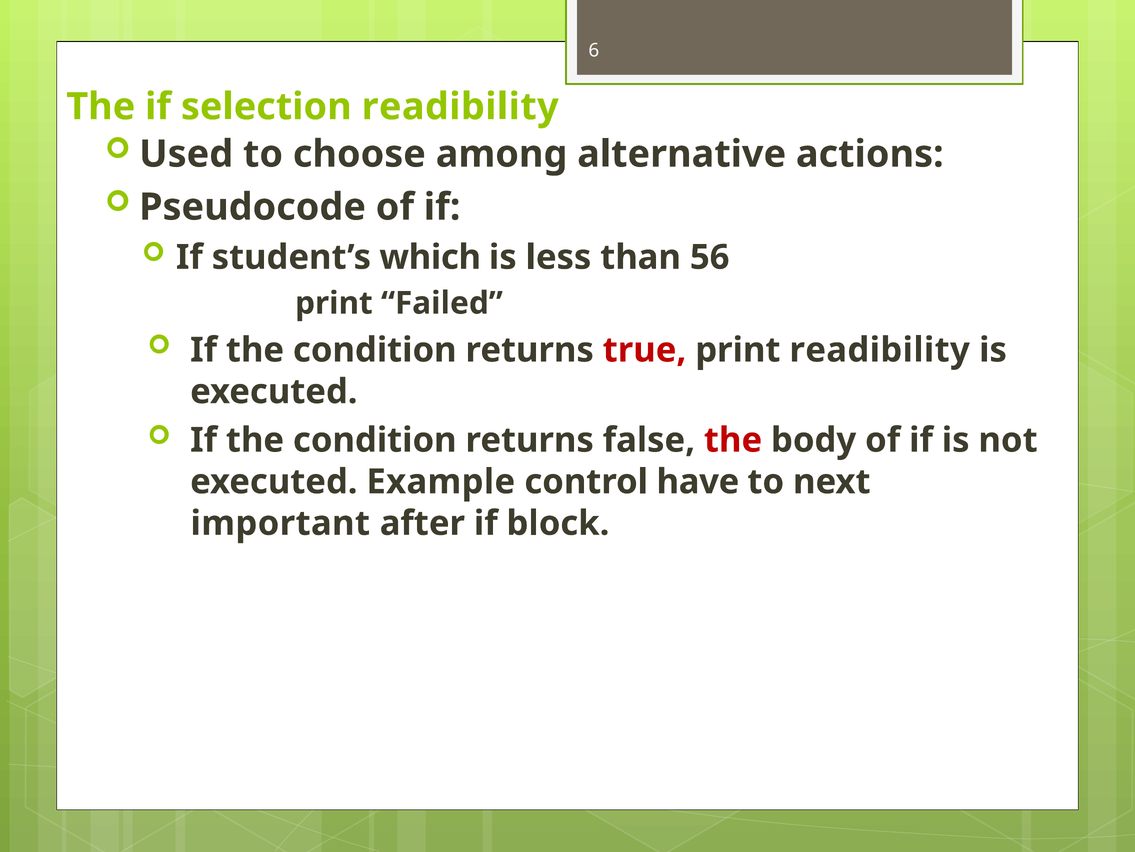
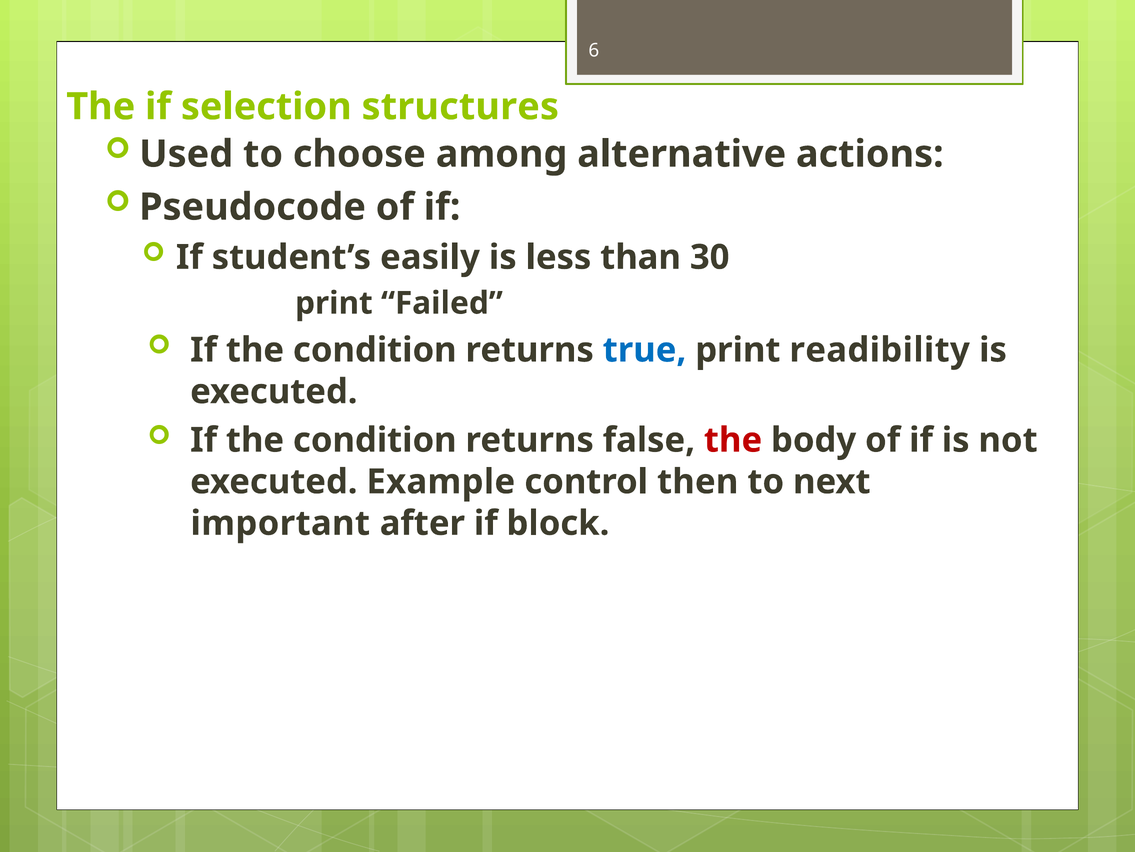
selection readibility: readibility -> structures
which: which -> easily
56: 56 -> 30
true colour: red -> blue
have: have -> then
